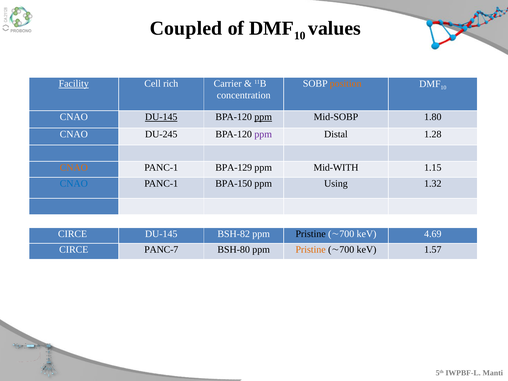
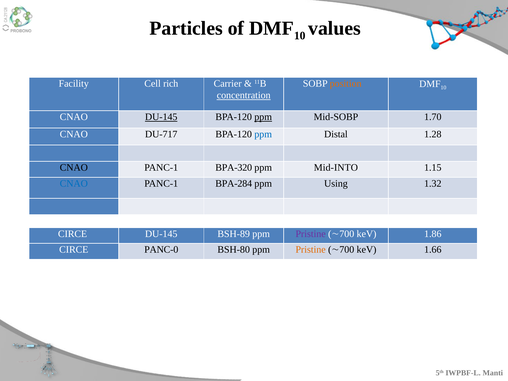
Coupled: Coupled -> Particles
Facility underline: present -> none
concentration underline: none -> present
1.80: 1.80 -> 1.70
DU-245: DU-245 -> DU-717
ppm at (263, 134) colour: purple -> blue
CNAO at (74, 168) colour: orange -> black
BPA-129: BPA-129 -> BPA-320
Mid-WITH: Mid-WITH -> Mid-INTO
BPA-150: BPA-150 -> BPA-284
BSH-82: BSH-82 -> BSH-89
Pristine at (311, 234) colour: black -> purple
4.69: 4.69 -> 1.86
PANC-7: PANC-7 -> PANC-0
1.57: 1.57 -> 1.66
